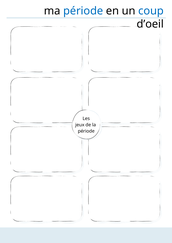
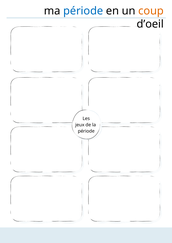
coup colour: blue -> orange
